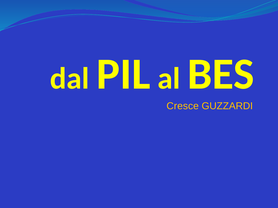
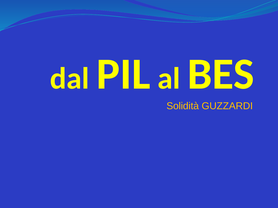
Cresce: Cresce -> Solidità
